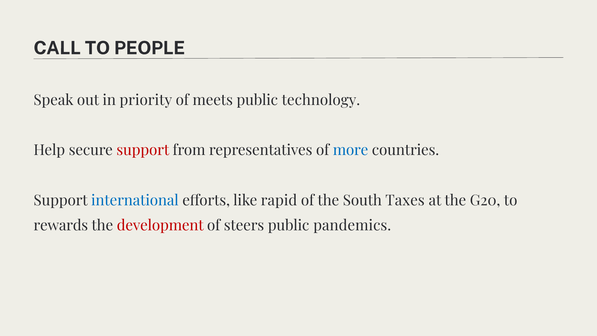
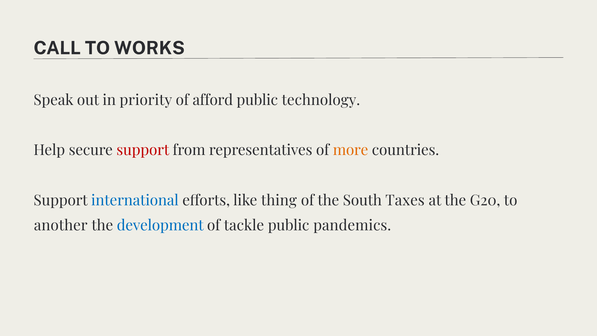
PEOPLE: PEOPLE -> WORKS
meets: meets -> afford
more colour: blue -> orange
rapid: rapid -> thing
rewards: rewards -> another
development colour: red -> blue
steers: steers -> tackle
